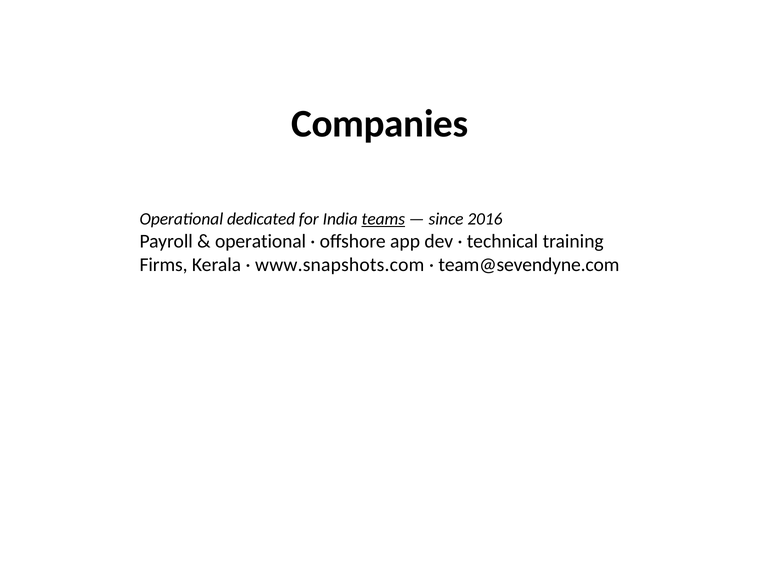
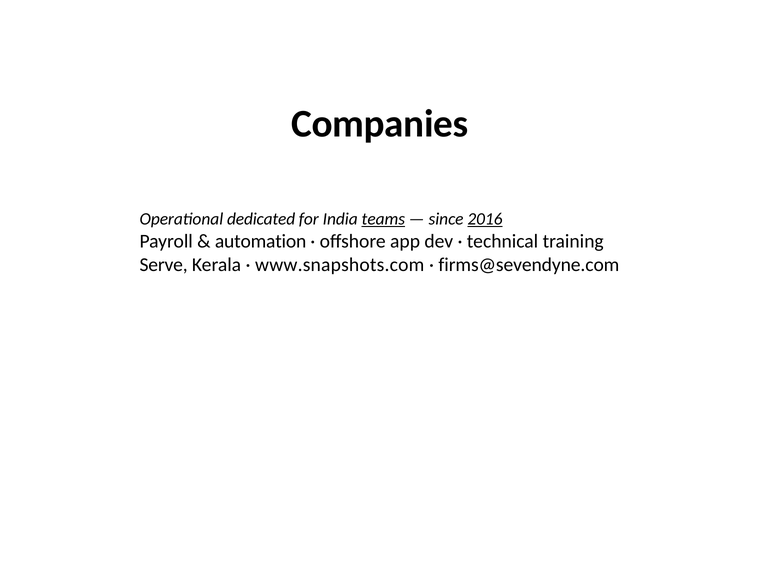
2016 underline: none -> present
operational at (261, 241): operational -> automation
Firms: Firms -> Serve
team@sevendyne.com: team@sevendyne.com -> firms@sevendyne.com
